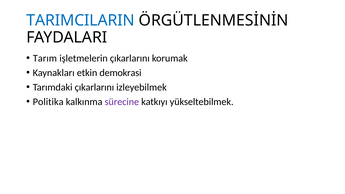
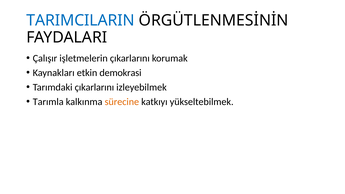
Tarım: Tarım -> Çalışır
Politika: Politika -> Tarımla
sürecine colour: purple -> orange
